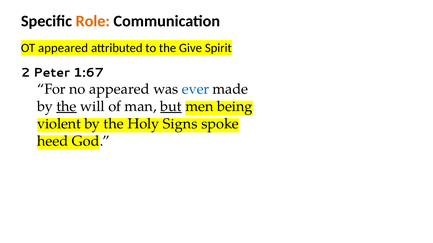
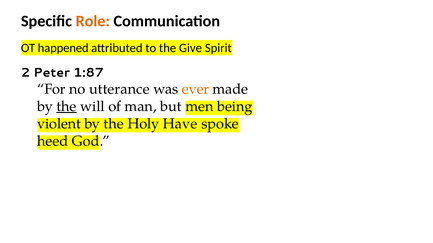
OT appeared: appeared -> happened
1:67: 1:67 -> 1:87
no appeared: appeared -> utterance
ever colour: blue -> orange
but underline: present -> none
Signs: Signs -> Have
